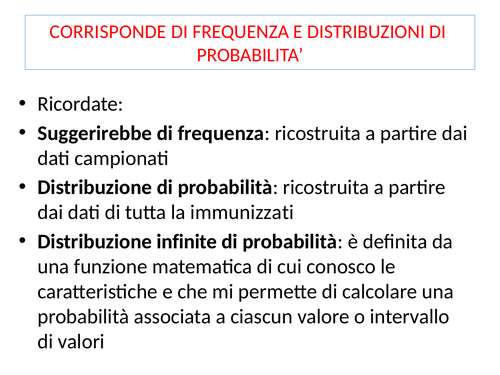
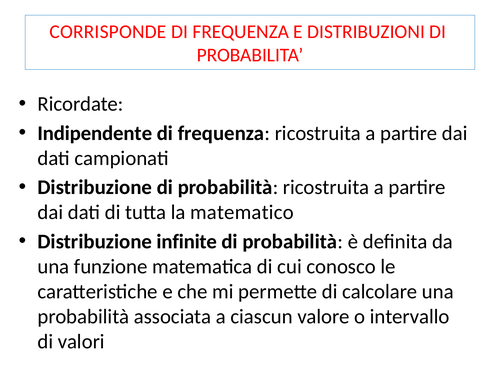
Suggerirebbe: Suggerirebbe -> Indipendente
immunizzati: immunizzati -> matematico
